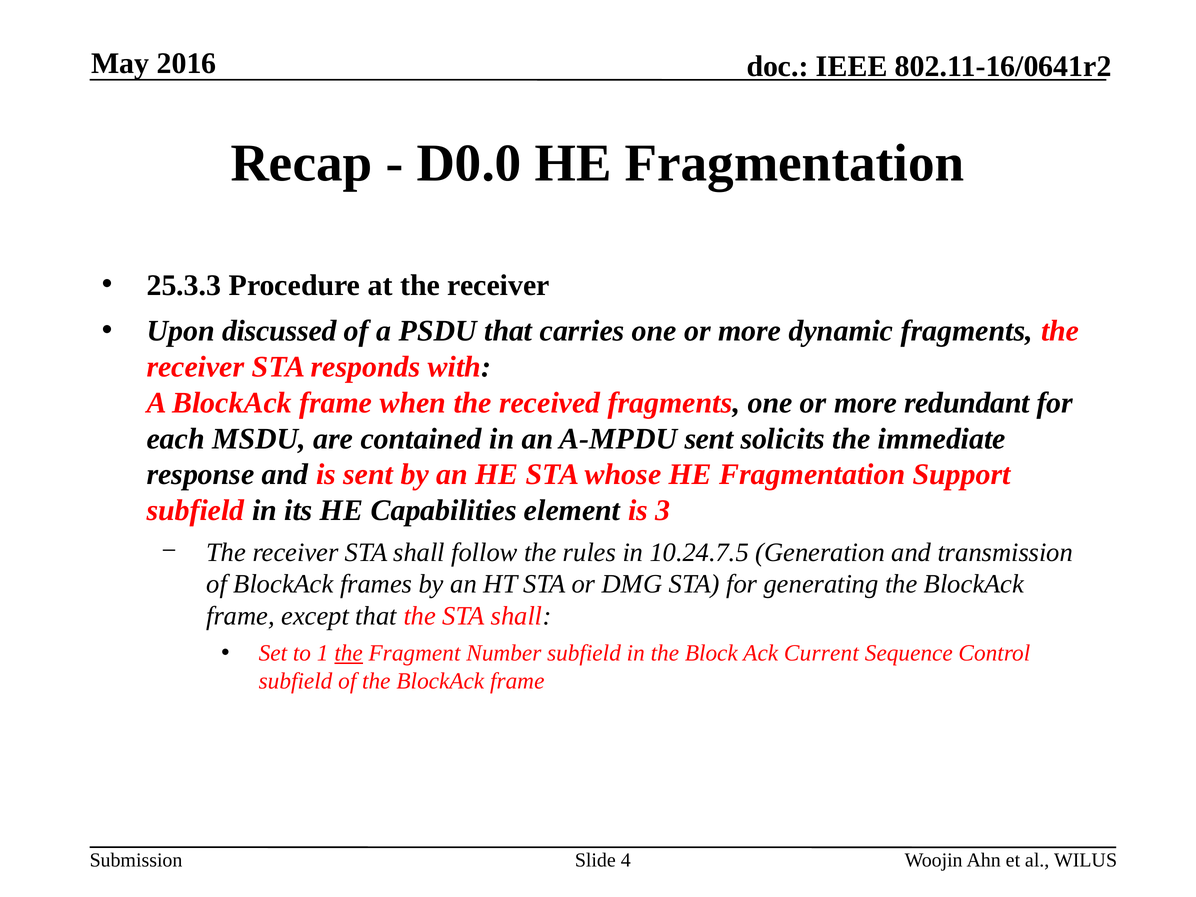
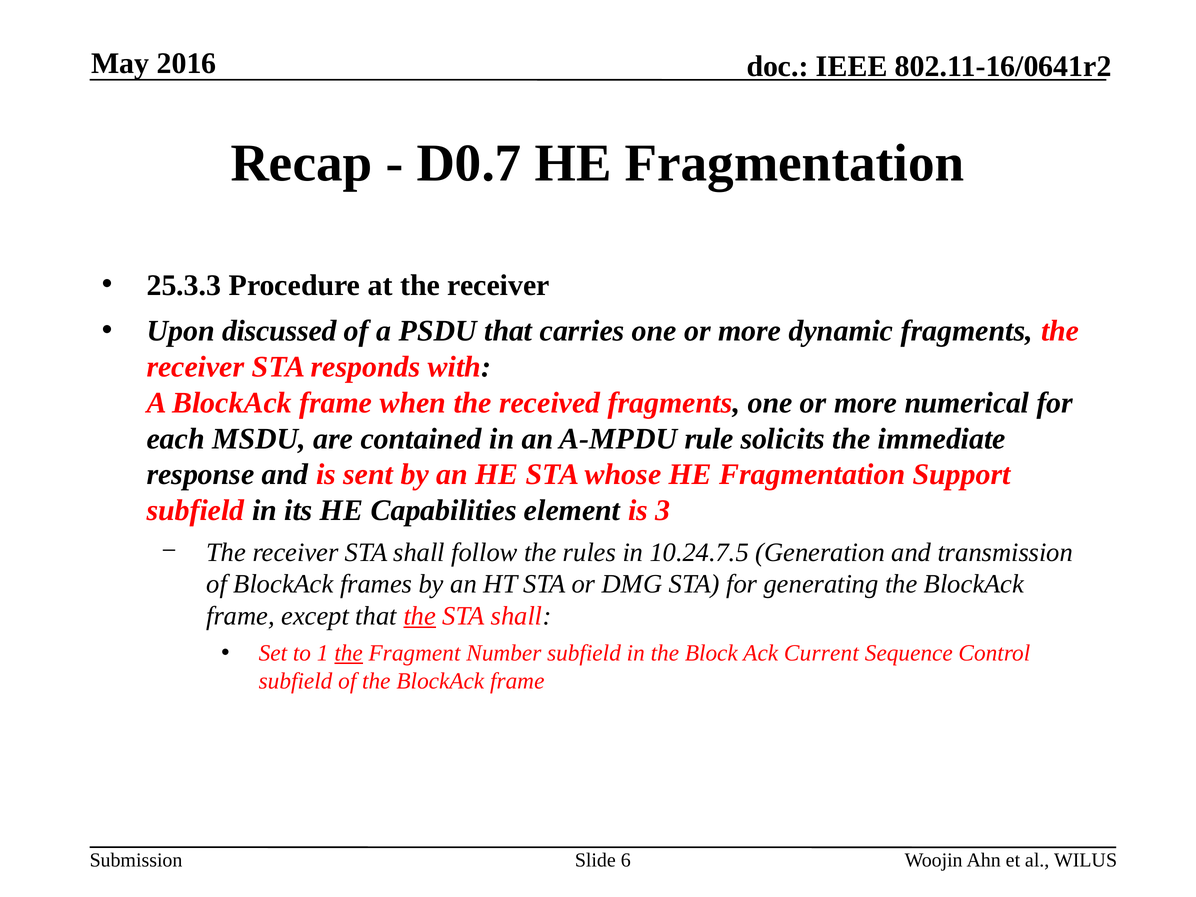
D0.0: D0.0 -> D0.7
redundant: redundant -> numerical
A-MPDU sent: sent -> rule
the at (420, 616) underline: none -> present
4: 4 -> 6
